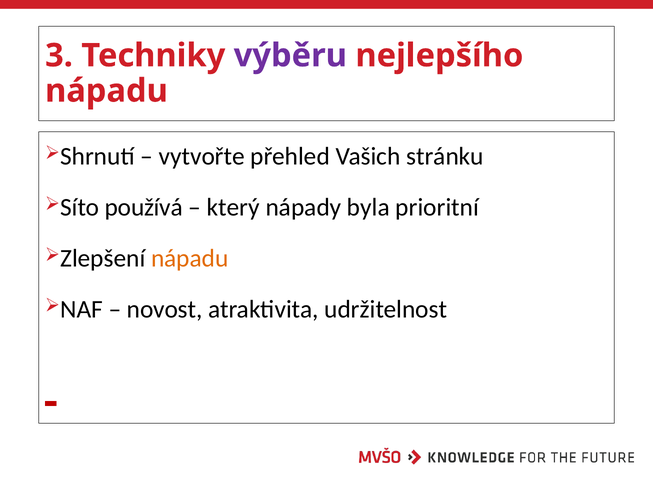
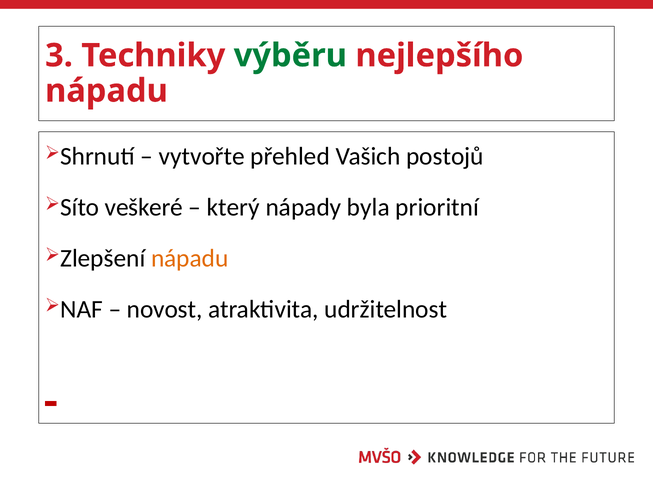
výběru colour: purple -> green
stránku: stránku -> postojů
používá: používá -> veškeré
